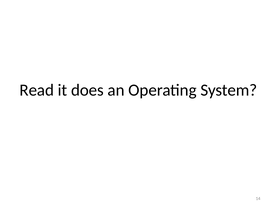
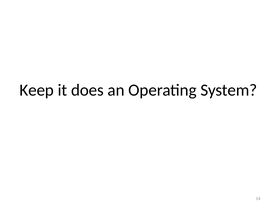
Read: Read -> Keep
